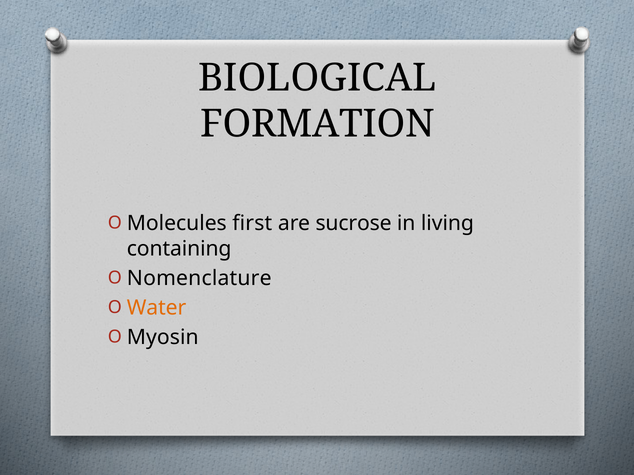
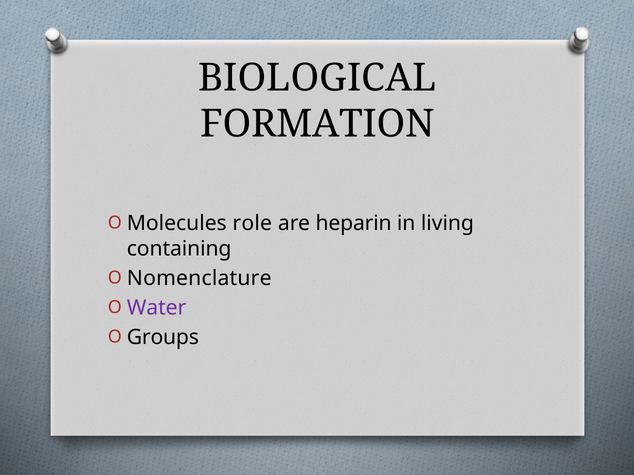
first: first -> role
sucrose: sucrose -> heparin
Water colour: orange -> purple
Myosin: Myosin -> Groups
